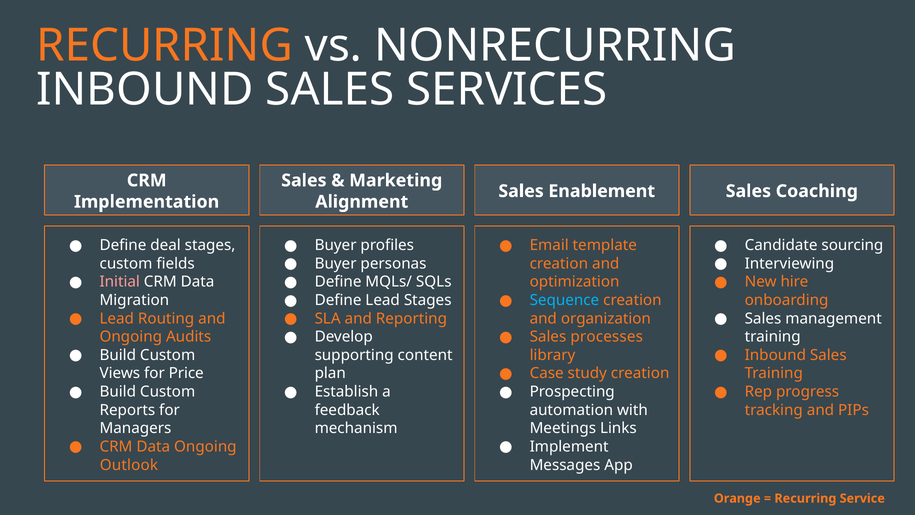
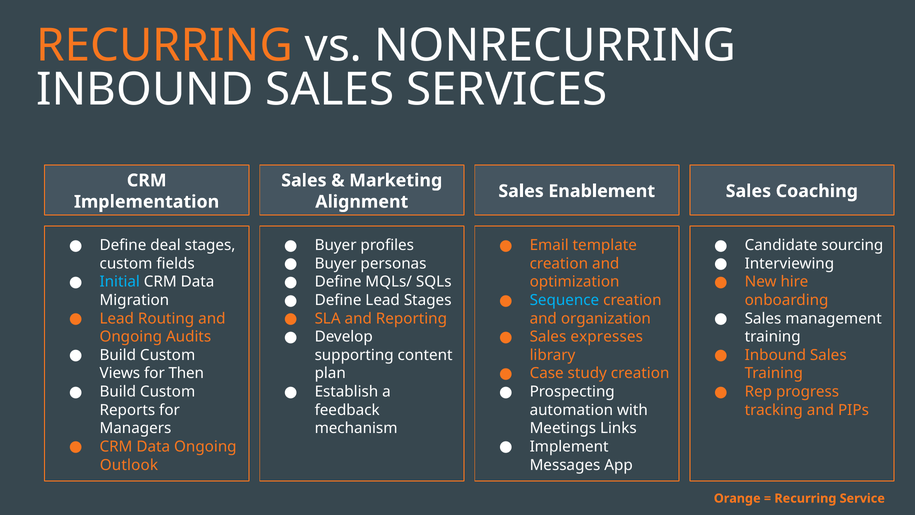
Initial colour: pink -> light blue
processes: processes -> expresses
Price: Price -> Then
